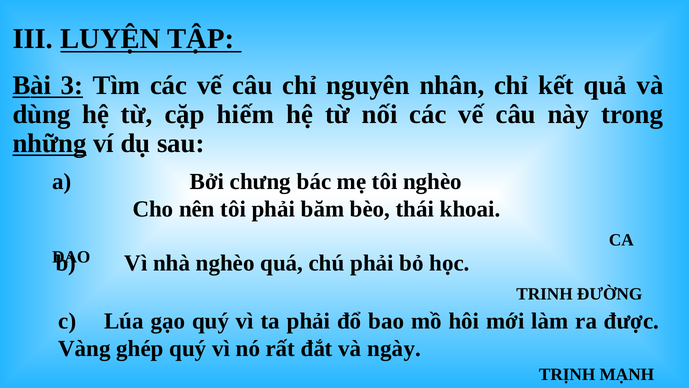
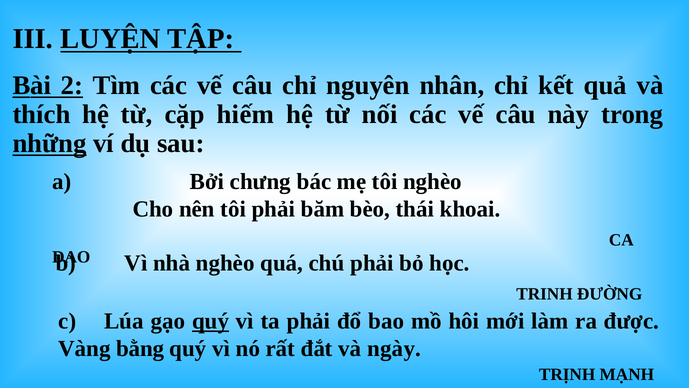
3: 3 -> 2
dùng: dùng -> thích
quý at (211, 321) underline: none -> present
ghép: ghép -> bằng
